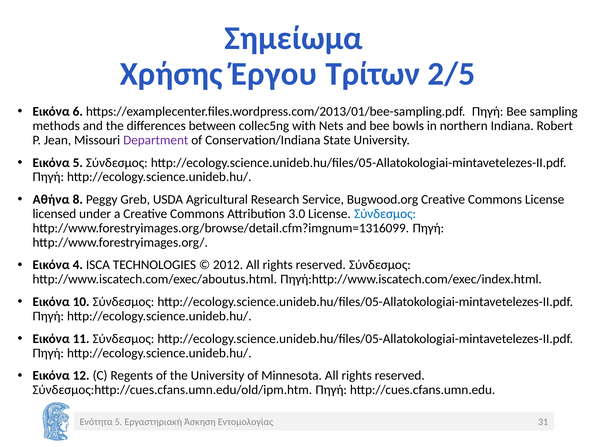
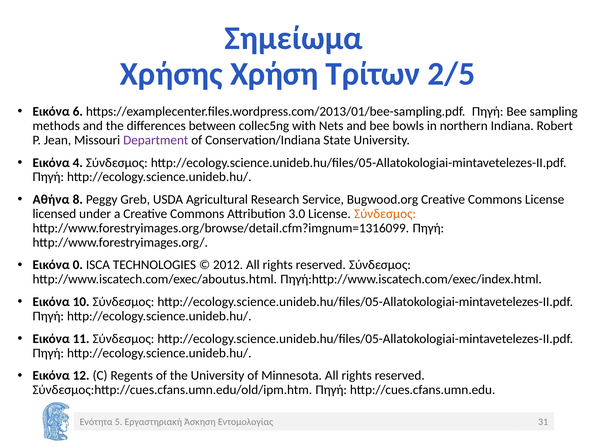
Έργου: Έργου -> Χρήση
Εικόνα 5: 5 -> 4
Σύνδεσμος at (385, 213) colour: blue -> orange
4: 4 -> 0
